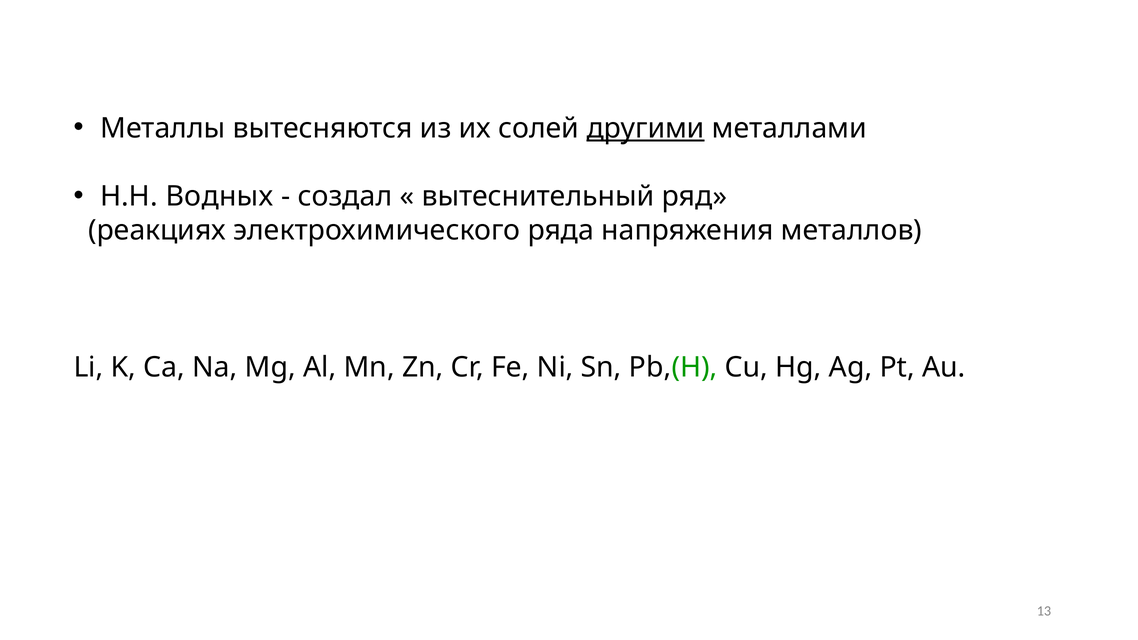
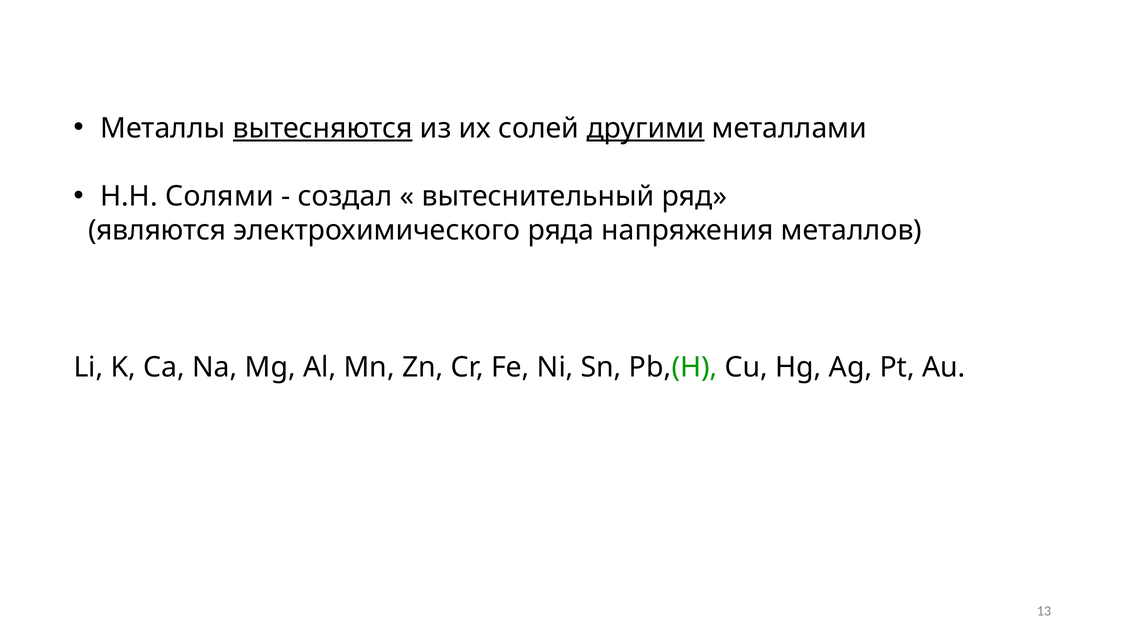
вытесняются underline: none -> present
Водных: Водных -> Солями
реакциях: реакциях -> являются
